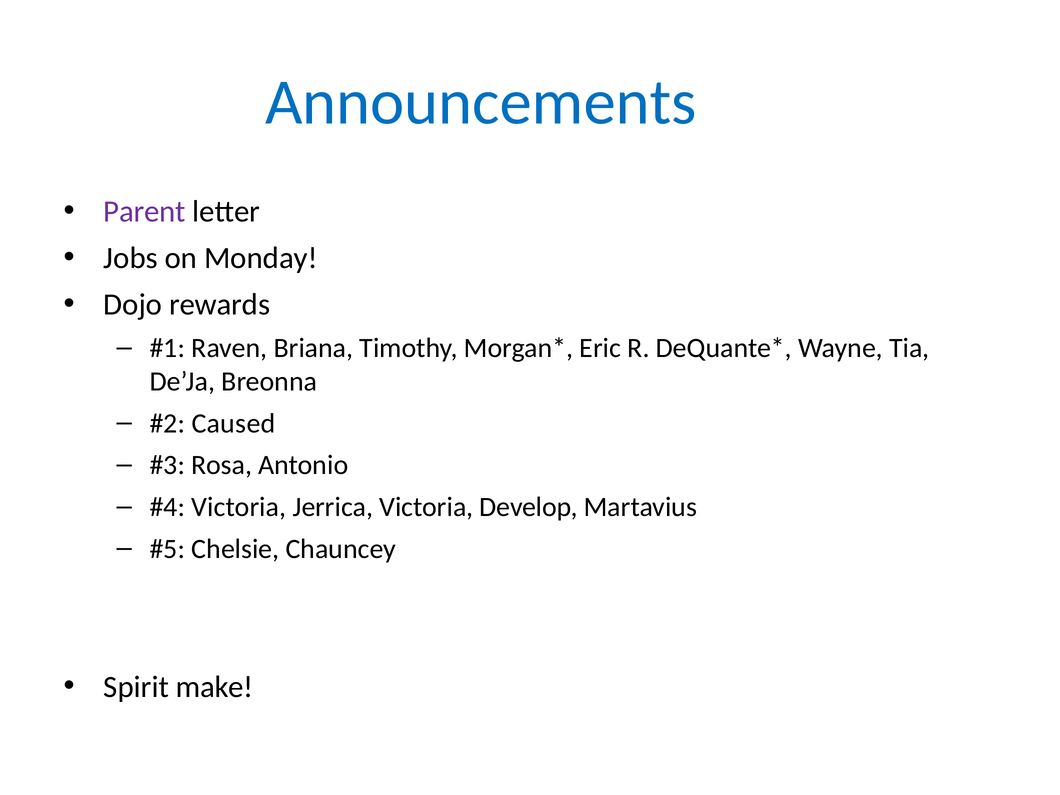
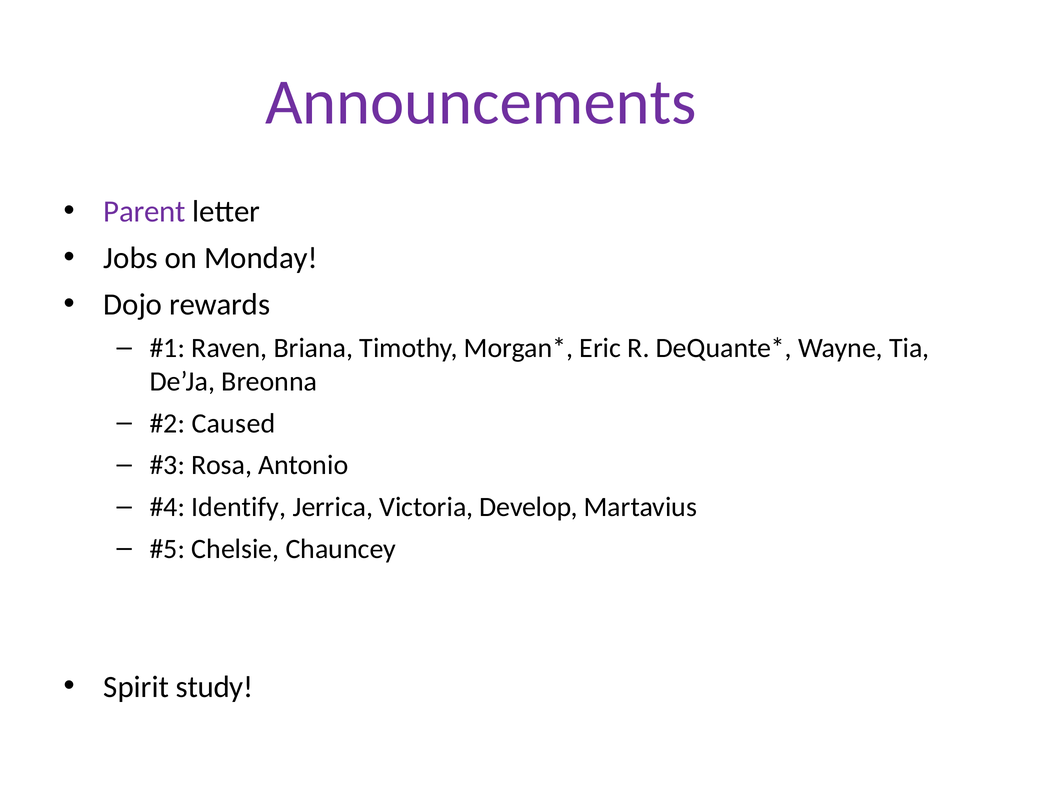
Announcements colour: blue -> purple
Victoria at (239, 507): Victoria -> Identify
make: make -> study
